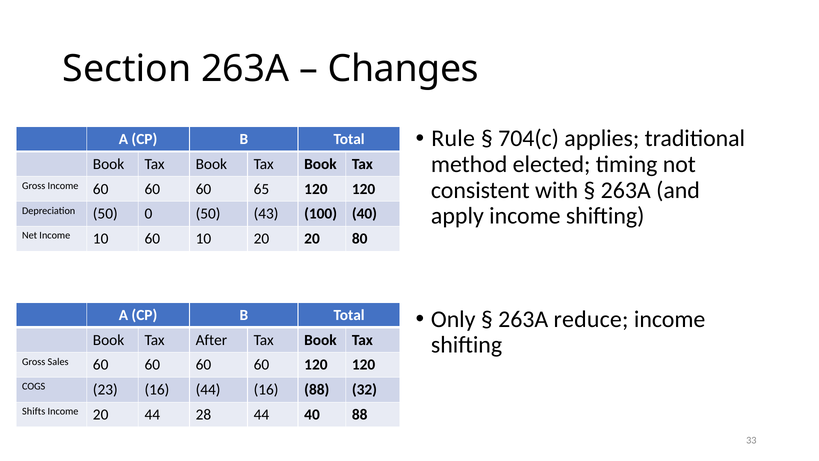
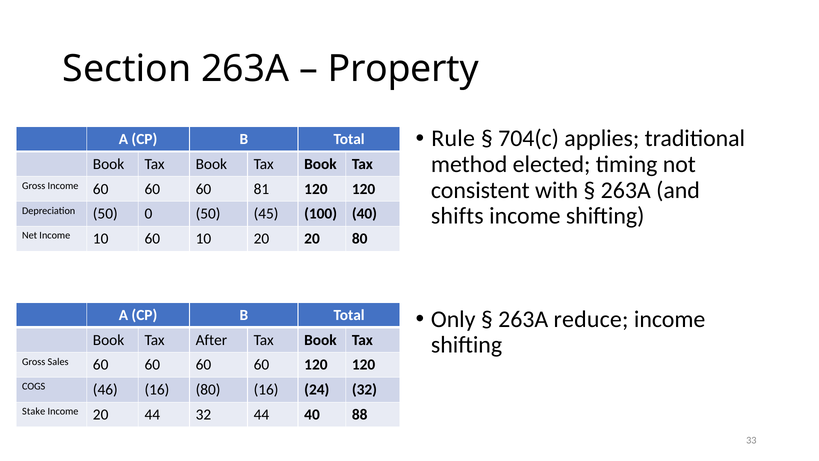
Changes: Changes -> Property
65: 65 -> 81
apply: apply -> shifts
43: 43 -> 45
23: 23 -> 46
16 44: 44 -> 80
16 88: 88 -> 24
Shifts: Shifts -> Stake
44 28: 28 -> 32
